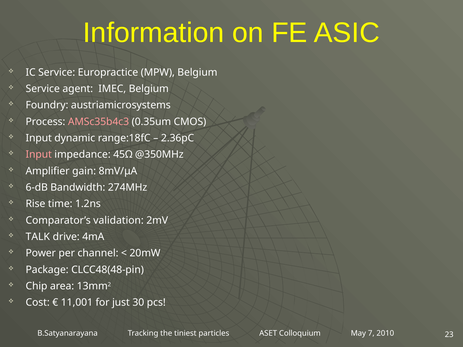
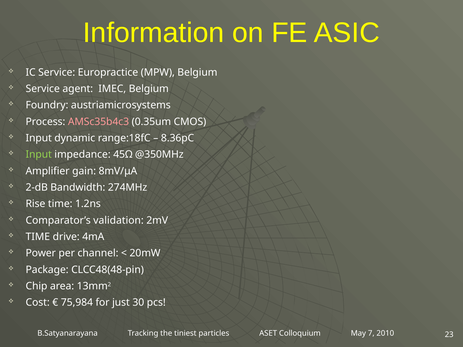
2.36pC: 2.36pC -> 8.36pC
Input at (39, 155) colour: pink -> light green
6-dB: 6-dB -> 2-dB
TALK at (38, 237): TALK -> TIME
11,001: 11,001 -> 75,984
